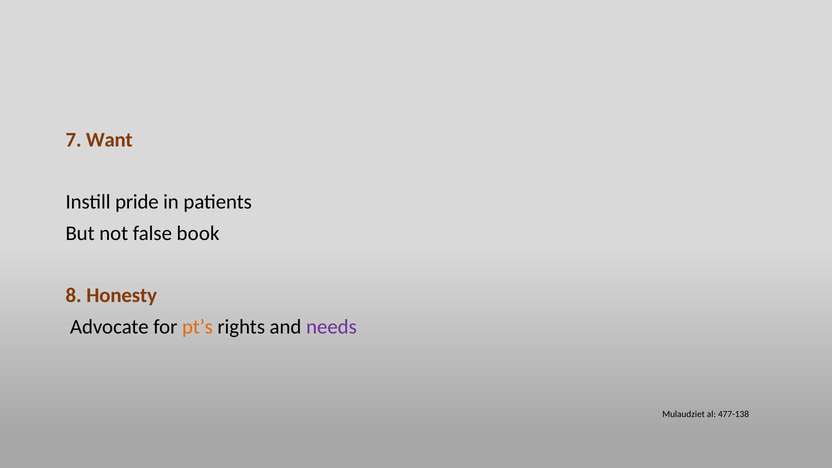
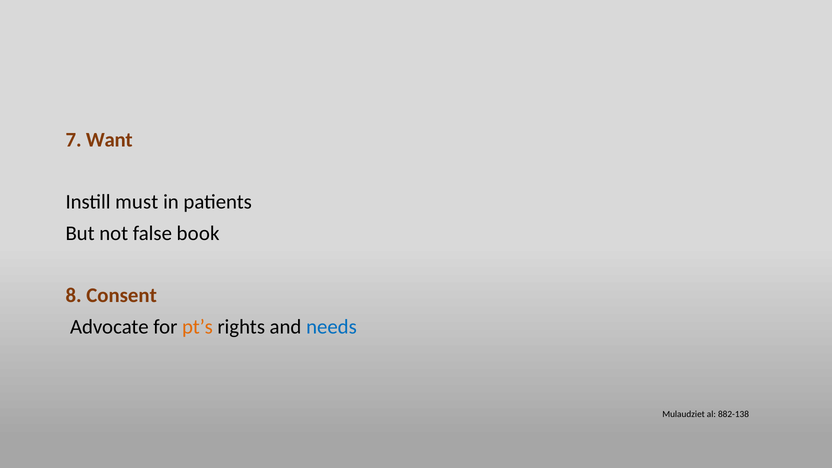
pride: pride -> must
Honesty: Honesty -> Consent
needs colour: purple -> blue
477-138: 477-138 -> 882-138
